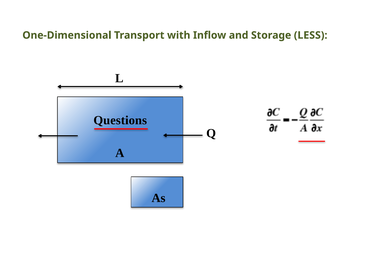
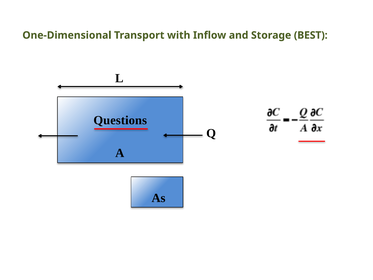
LESS: LESS -> BEST
